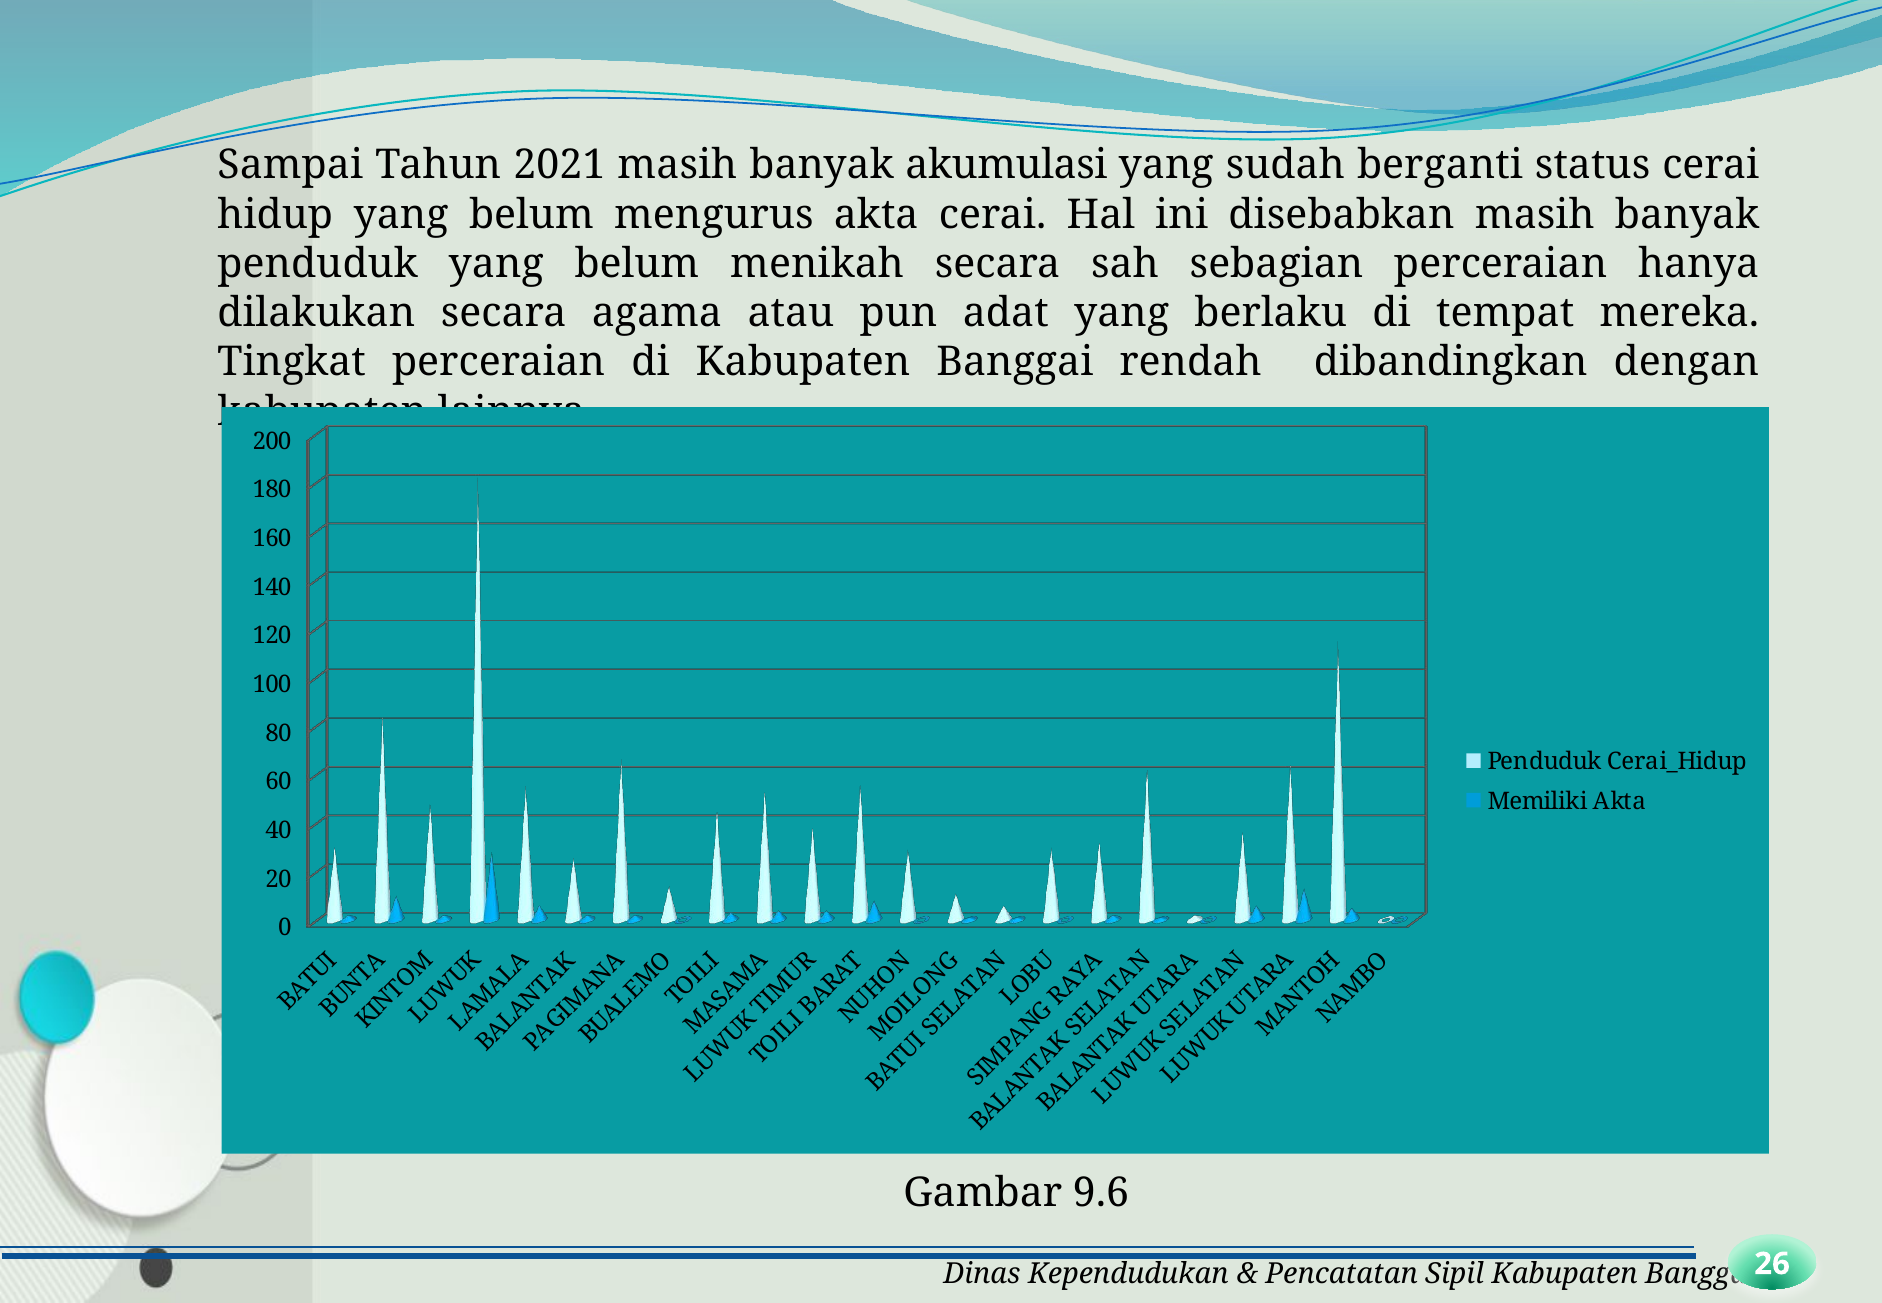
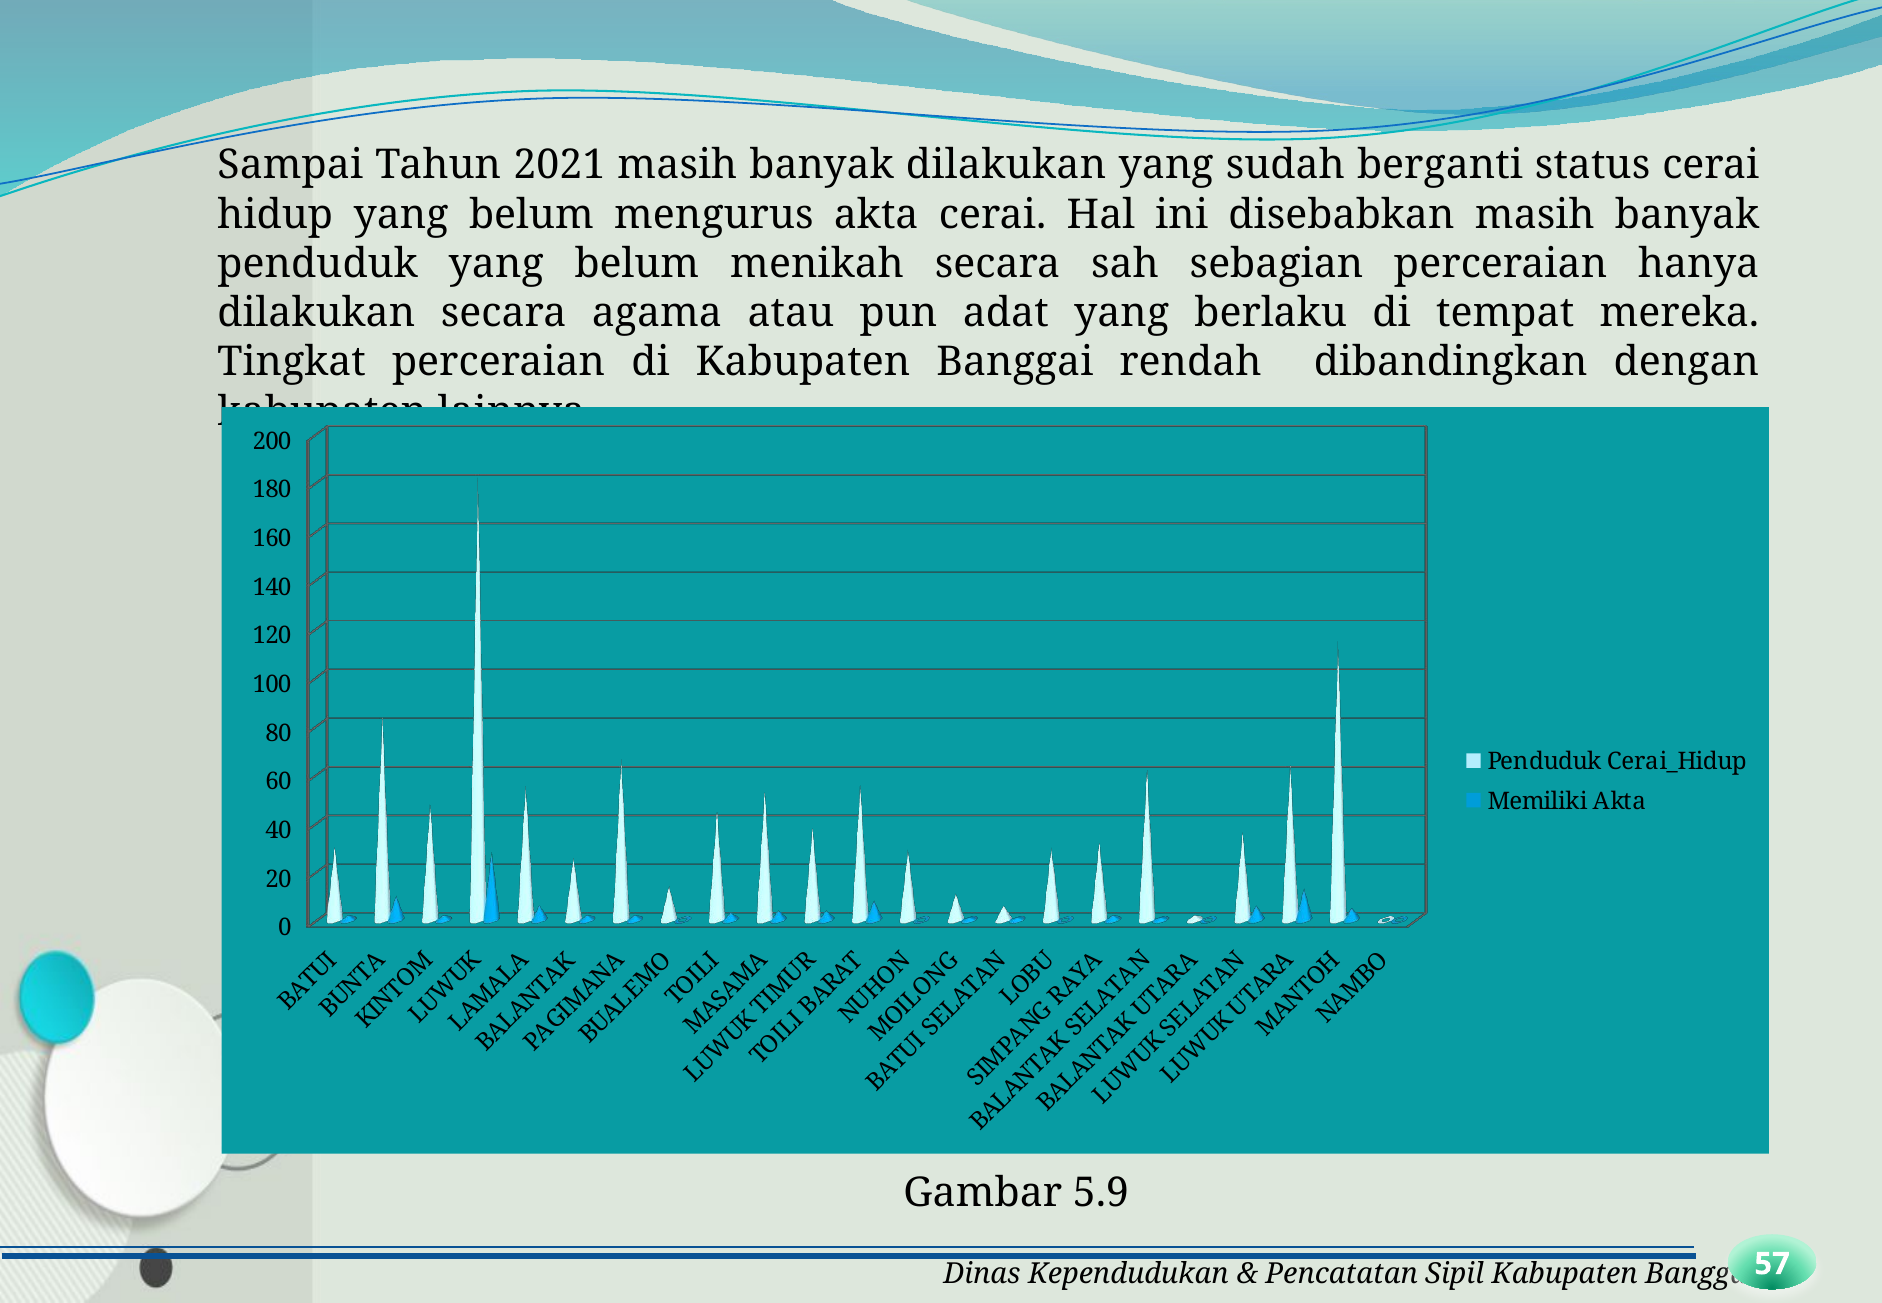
banyak akumulasi: akumulasi -> dilakukan
9.6: 9.6 -> 5.9
26: 26 -> 57
